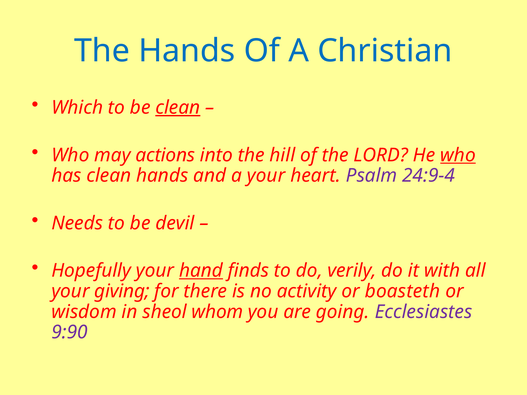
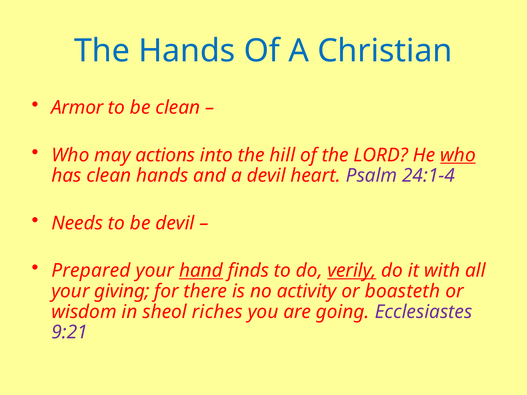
Which: Which -> Armor
clean at (178, 108) underline: present -> none
a your: your -> devil
24:9-4: 24:9-4 -> 24:1-4
Hopefully: Hopefully -> Prepared
verily underline: none -> present
whom: whom -> riches
9:90: 9:90 -> 9:21
